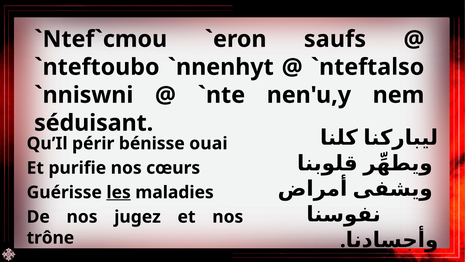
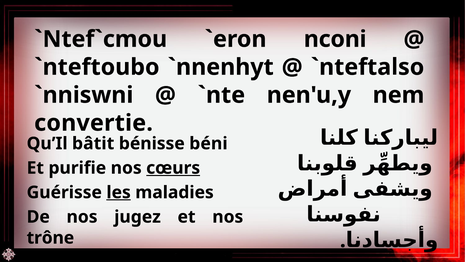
saufs: saufs -> nconi
séduisant: séduisant -> convertie
périr: périr -> bâtit
ouai: ouai -> béni
cœurs underline: none -> present
